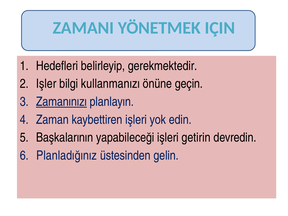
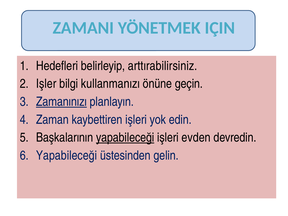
gerekmektedir: gerekmektedir -> arttırabilirsiniz
yapabileceği at (125, 138) underline: none -> present
getirin: getirin -> evden
Planladığınız at (67, 155): Planladığınız -> Yapabileceği
